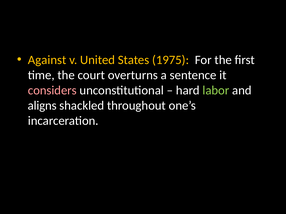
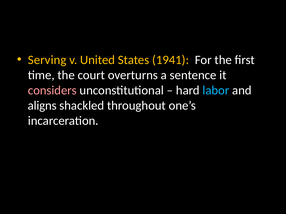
Against: Against -> Serving
1975: 1975 -> 1941
labor colour: light green -> light blue
